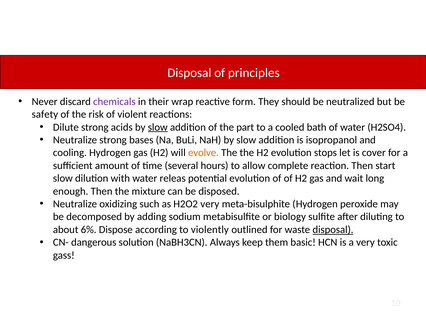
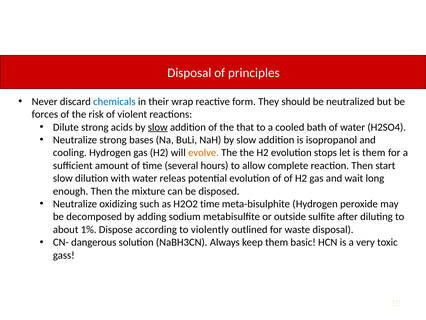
chemicals colour: purple -> blue
safety: safety -> forces
part: part -> that
is cover: cover -> them
H2O2 very: very -> time
biology: biology -> outside
6%: 6% -> 1%
disposal at (333, 229) underline: present -> none
